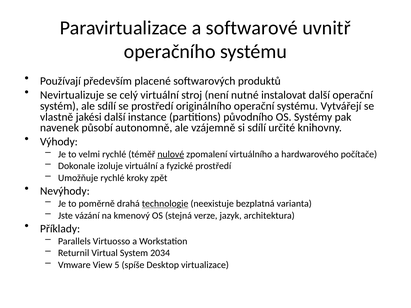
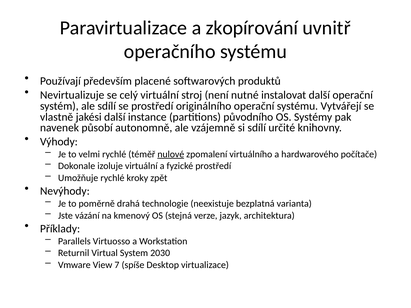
softwarové: softwarové -> zkopírování
technologie underline: present -> none
2034: 2034 -> 2030
5: 5 -> 7
